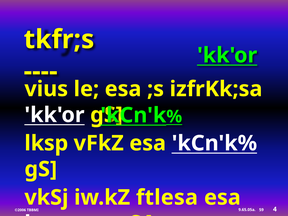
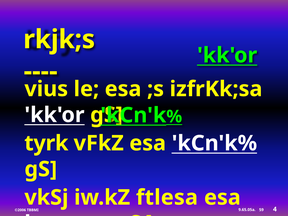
tkfr;s: tkfr;s -> rkjk;s
lksp: lksp -> tyrk
